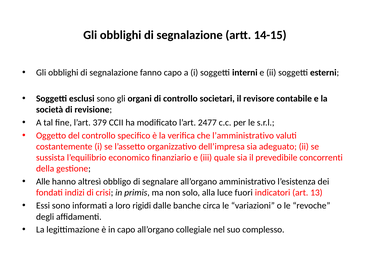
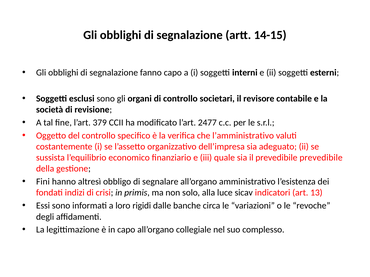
prevedibile concorrenti: concorrenti -> prevedibile
Alle: Alle -> Fini
fuori: fuori -> sicav
